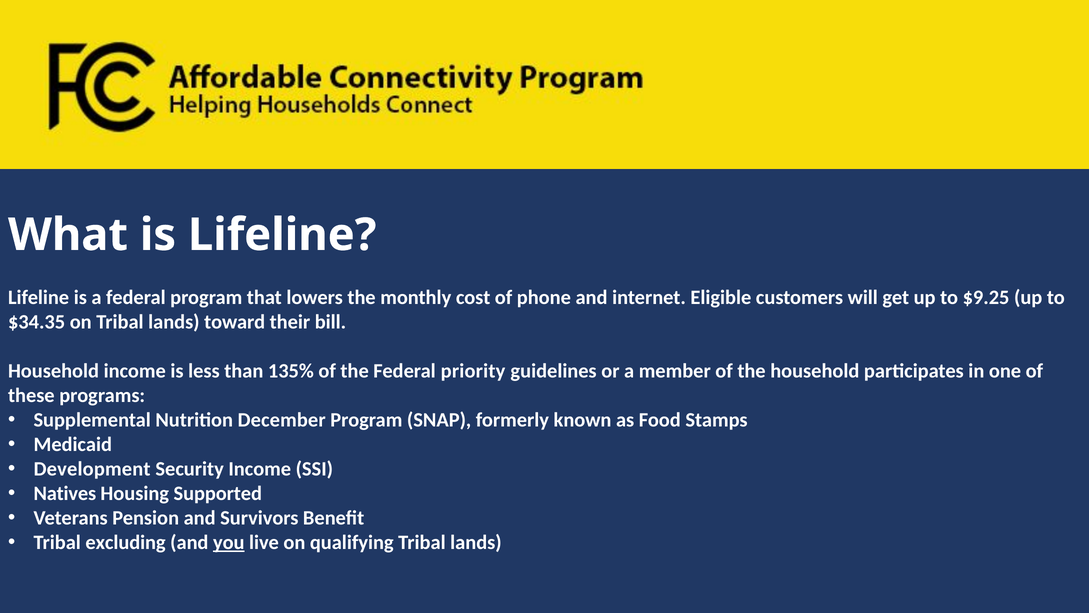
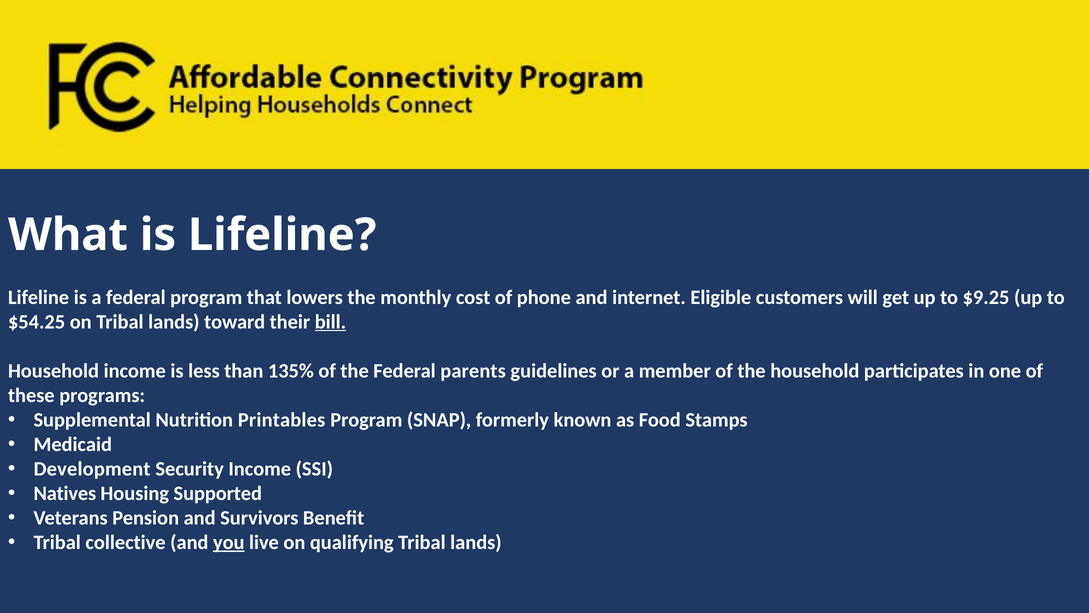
$34.35: $34.35 -> $54.25
bill underline: none -> present
priority: priority -> parents
December: December -> Printables
excluding: excluding -> collective
